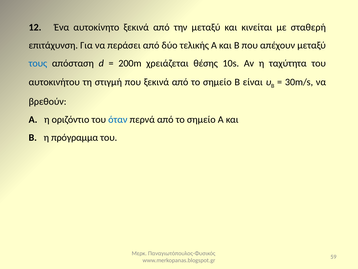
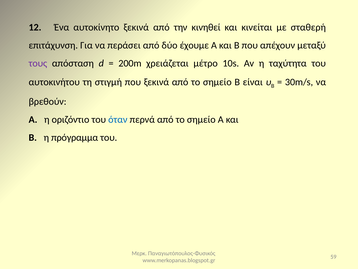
την μεταξύ: μεταξύ -> κινηθεί
τελικής: τελικής -> έχουμε
τους colour: blue -> purple
θέσης: θέσης -> μέτρο
